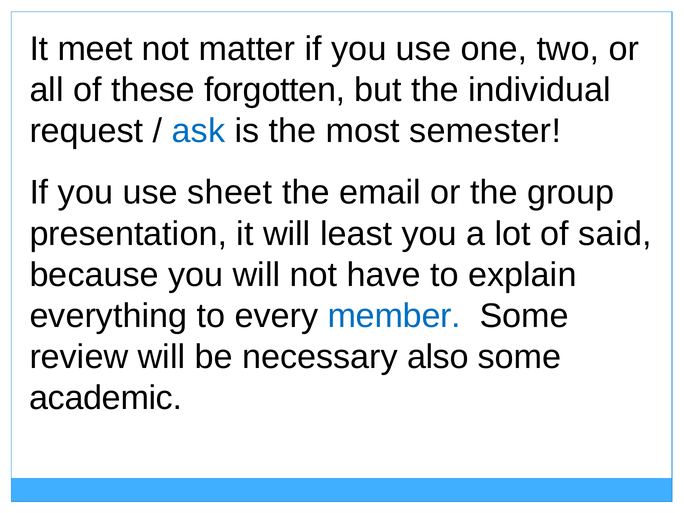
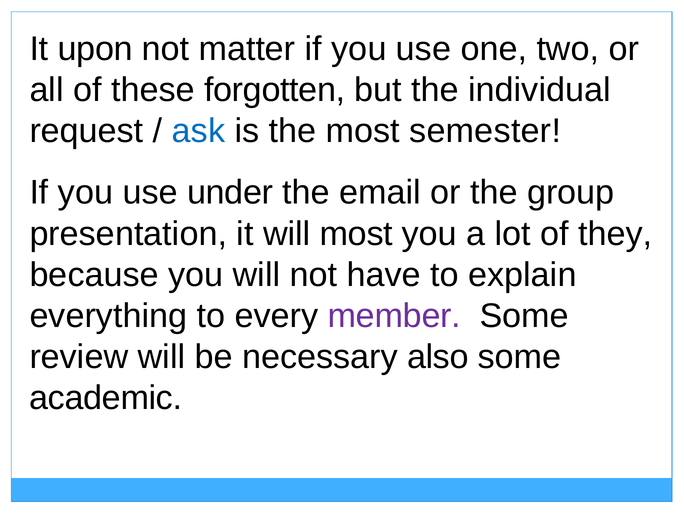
meet: meet -> upon
sheet: sheet -> under
will least: least -> most
said: said -> they
member colour: blue -> purple
